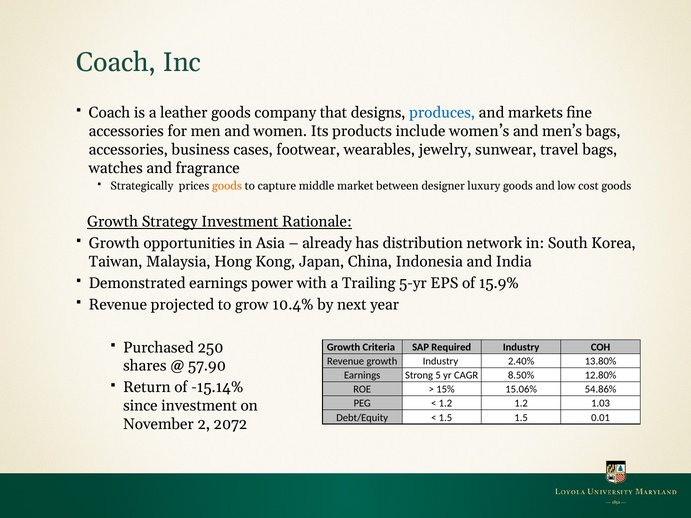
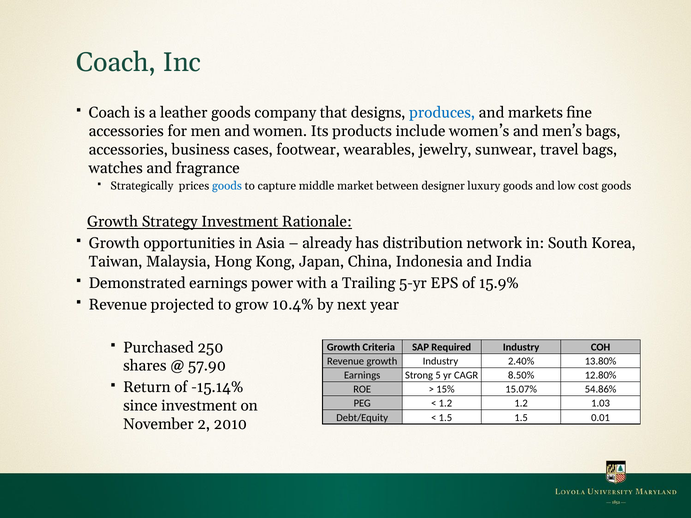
goods at (227, 186) colour: orange -> blue
15.06%: 15.06% -> 15.07%
2072: 2072 -> 2010
